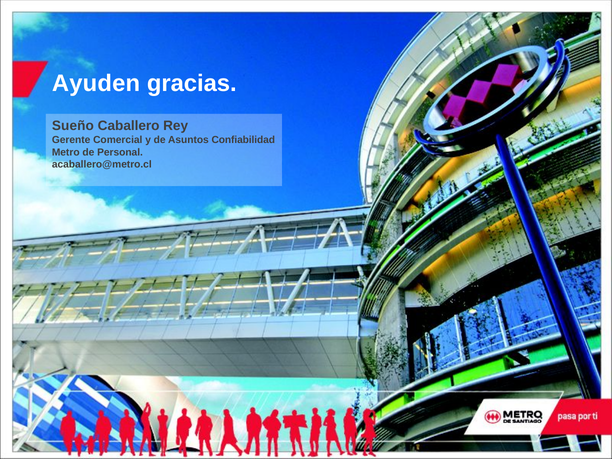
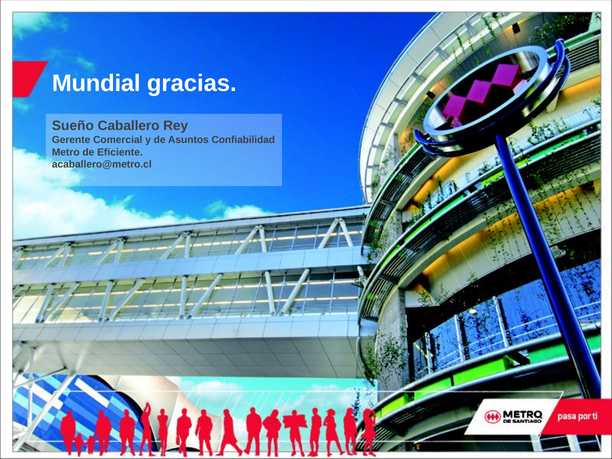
Ayuden: Ayuden -> Mundial
Personal: Personal -> Eficiente
